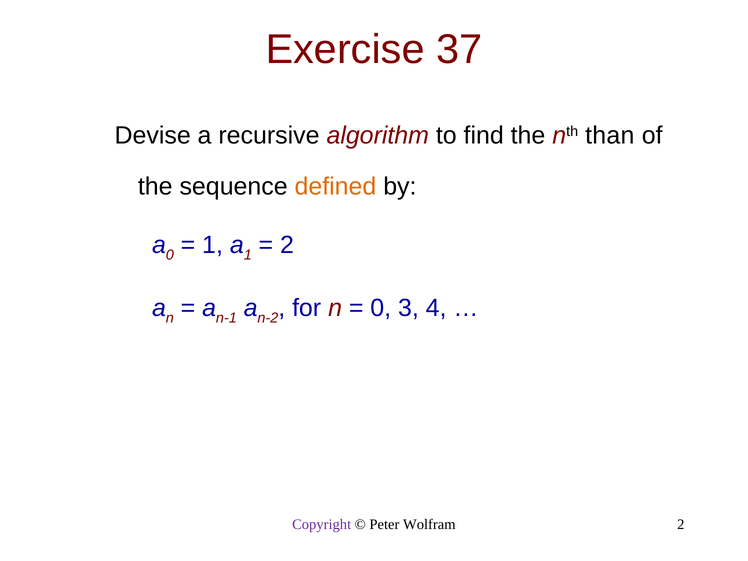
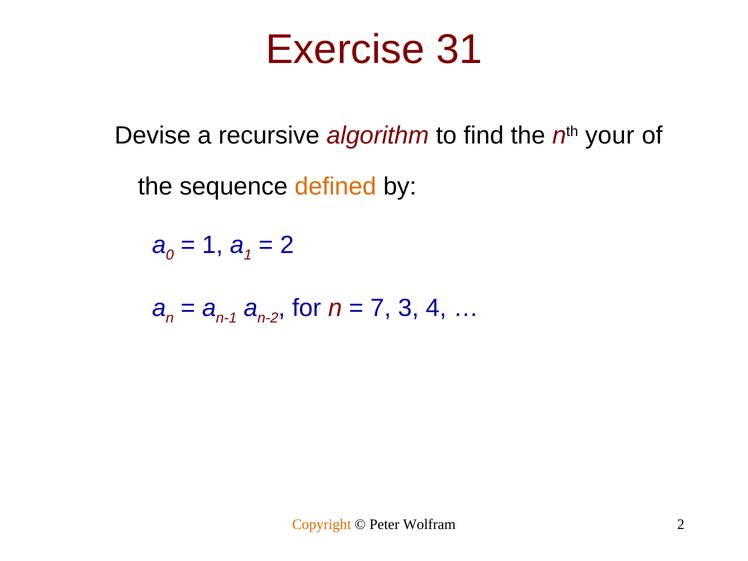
37: 37 -> 31
than: than -> your
0 at (381, 308): 0 -> 7
Copyright colour: purple -> orange
